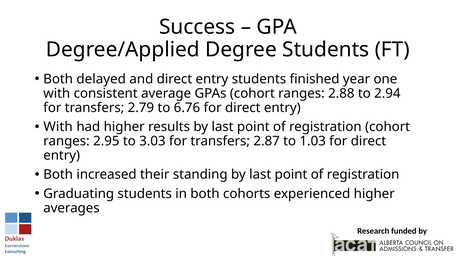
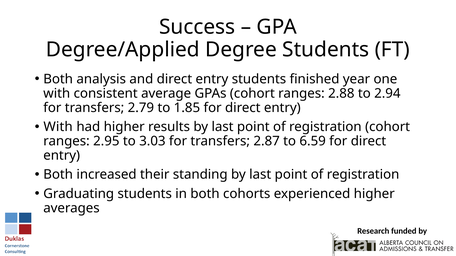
delayed: delayed -> analysis
6.76: 6.76 -> 1.85
1.03: 1.03 -> 6.59
